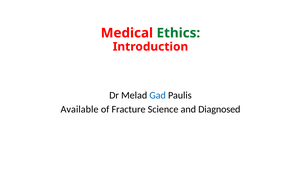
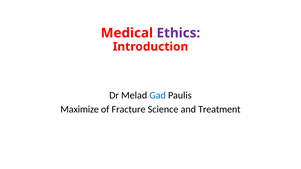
Ethics colour: green -> purple
Available: Available -> Maximize
Diagnosed: Diagnosed -> Treatment
